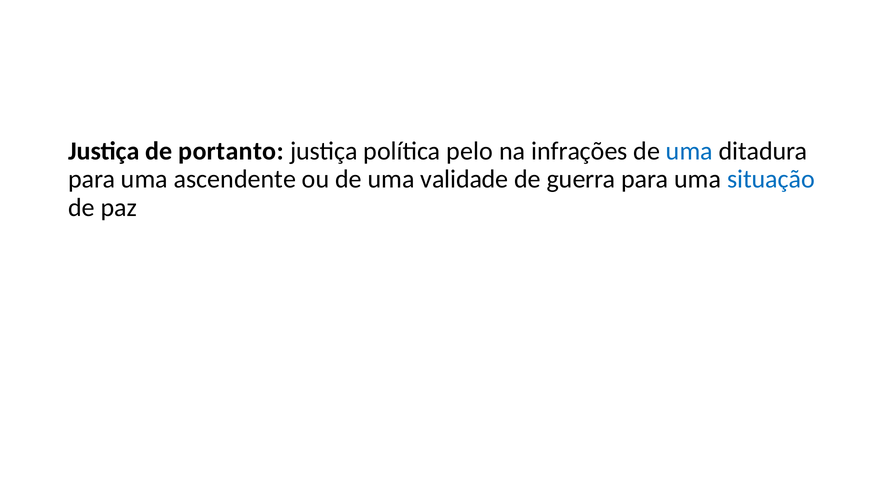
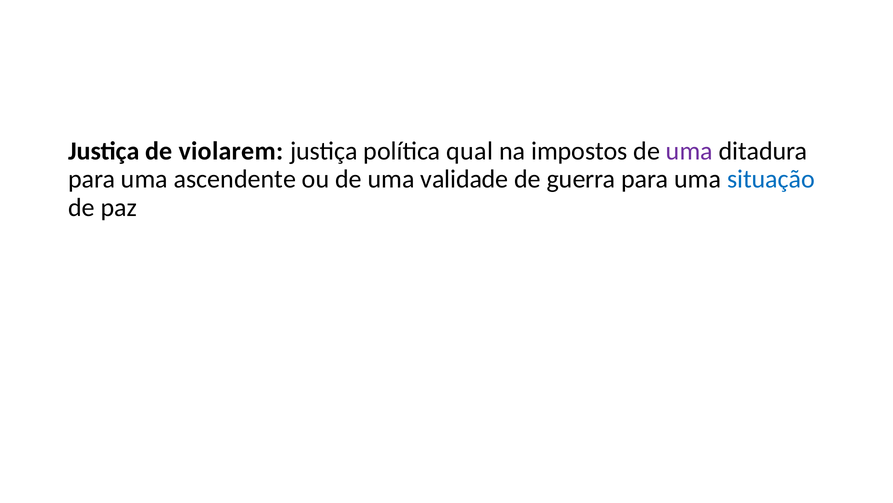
portanto: portanto -> violarem
pelo: pelo -> qual
infrações: infrações -> impostos
uma at (689, 151) colour: blue -> purple
